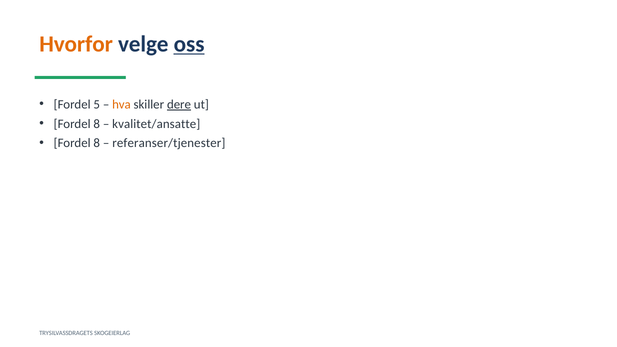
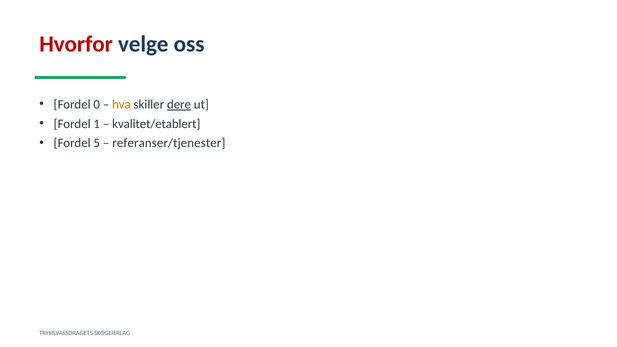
Hvorfor colour: orange -> red
oss underline: present -> none
5: 5 -> 0
8 at (97, 124): 8 -> 1
kvalitet/ansatte: kvalitet/ansatte -> kvalitet/etablert
8 at (97, 143): 8 -> 5
